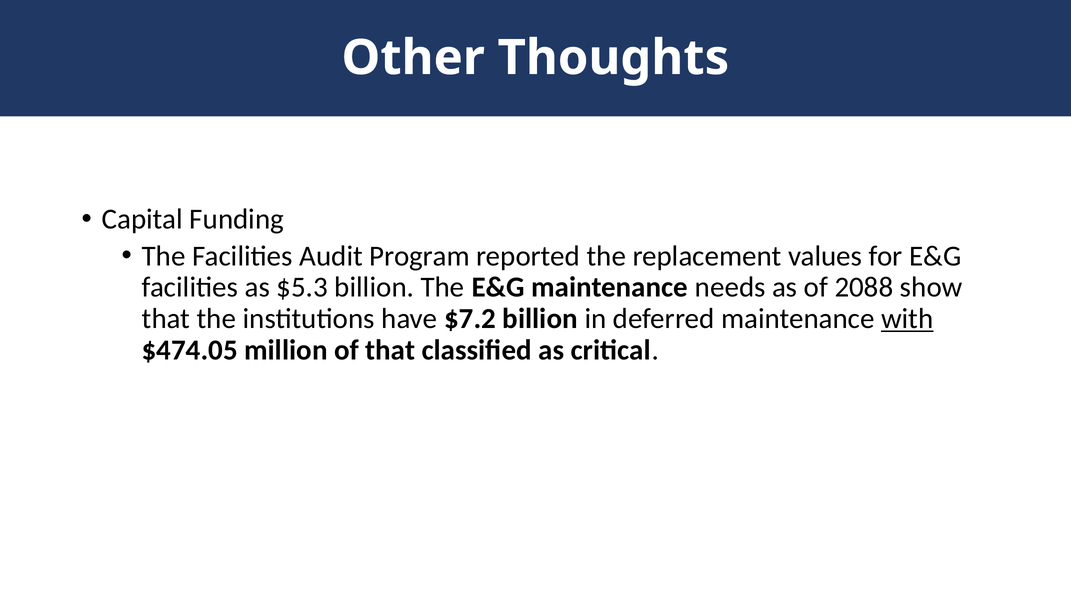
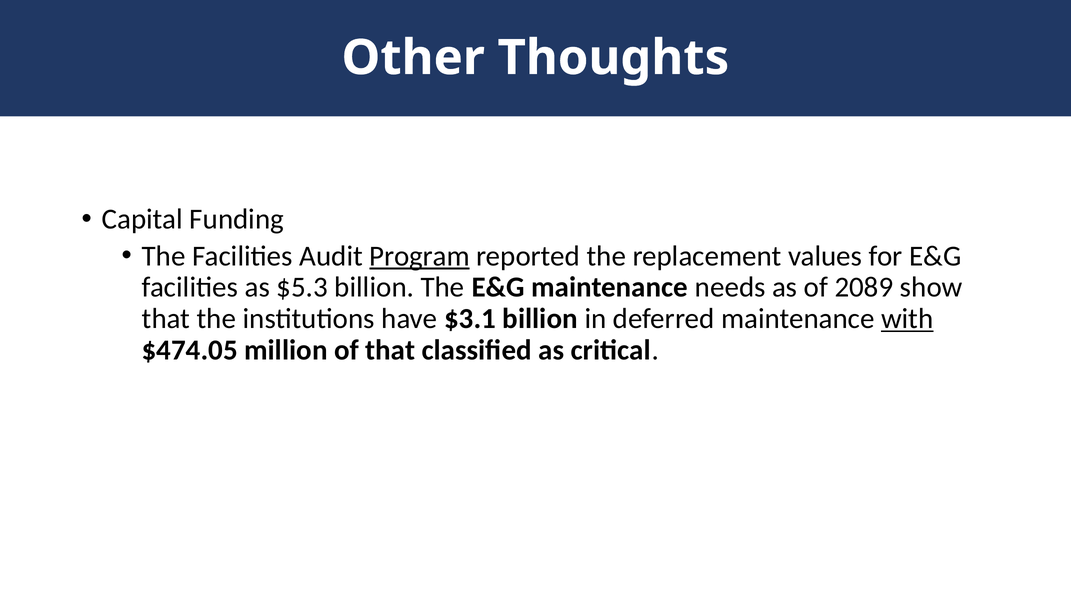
Program underline: none -> present
2088: 2088 -> 2089
$7.2: $7.2 -> $3.1
